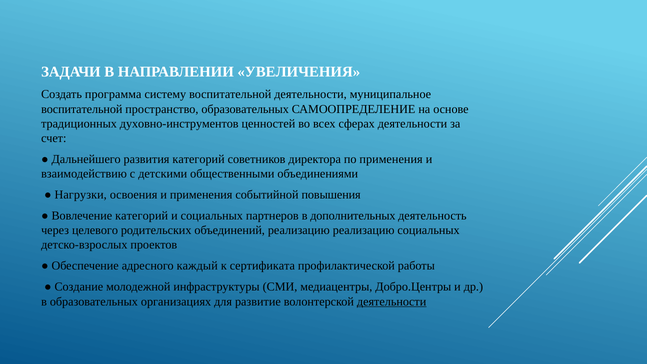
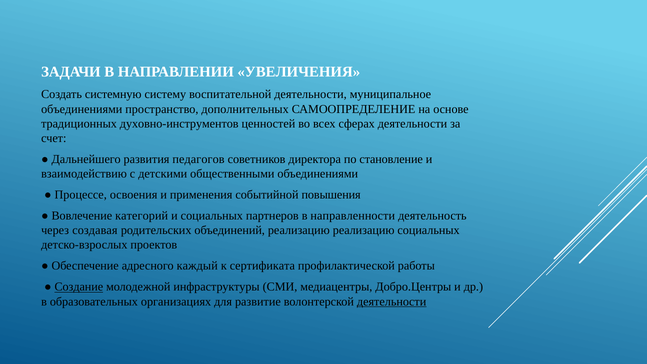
программа: программа -> системную
воспитательной at (82, 109): воспитательной -> объединениями
пространство образовательных: образовательных -> дополнительных
развития категорий: категорий -> педагогов
по применения: применения -> становление
Нагрузки: Нагрузки -> Процессе
дополнительных: дополнительных -> направленности
целевого: целевого -> создавая
Создание underline: none -> present
